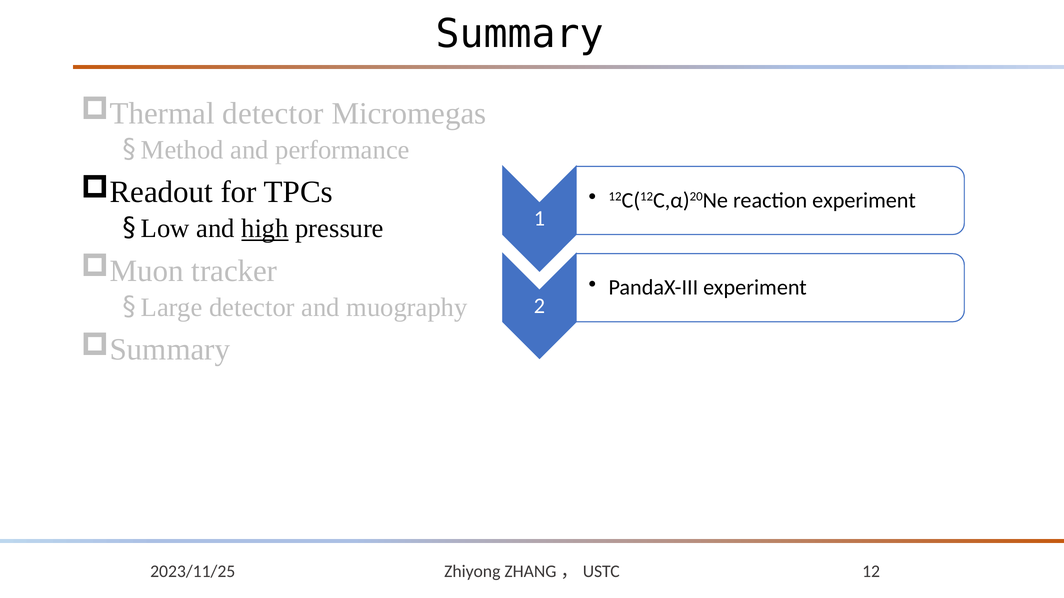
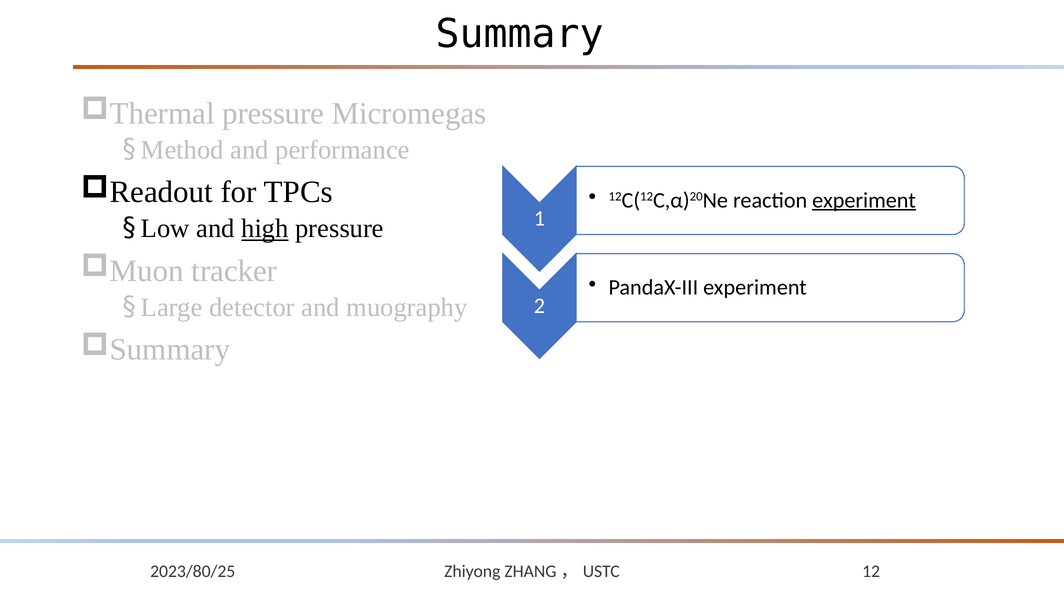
detector at (273, 113): detector -> pressure
experiment at (864, 200) underline: none -> present
2023/11/25: 2023/11/25 -> 2023/80/25
